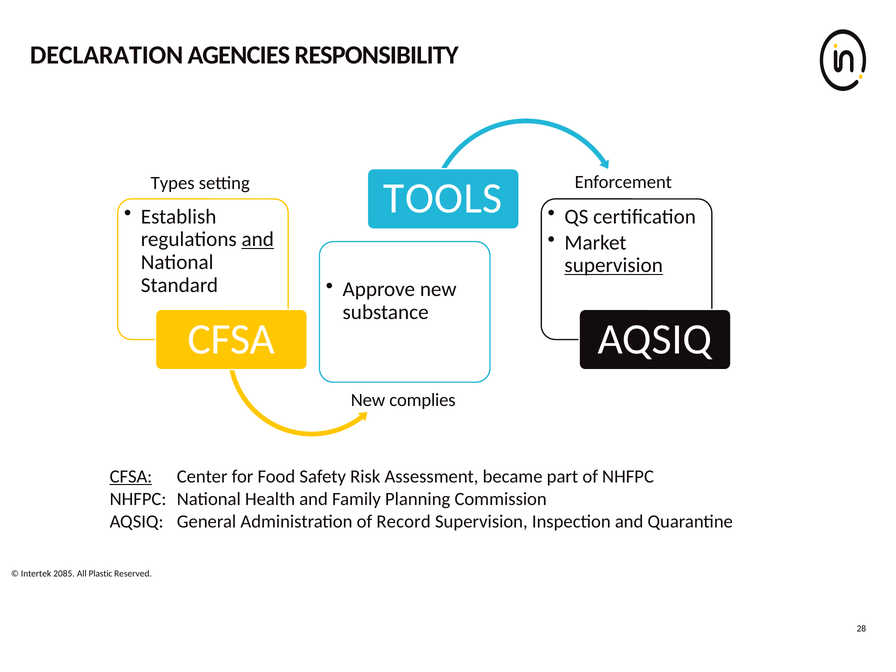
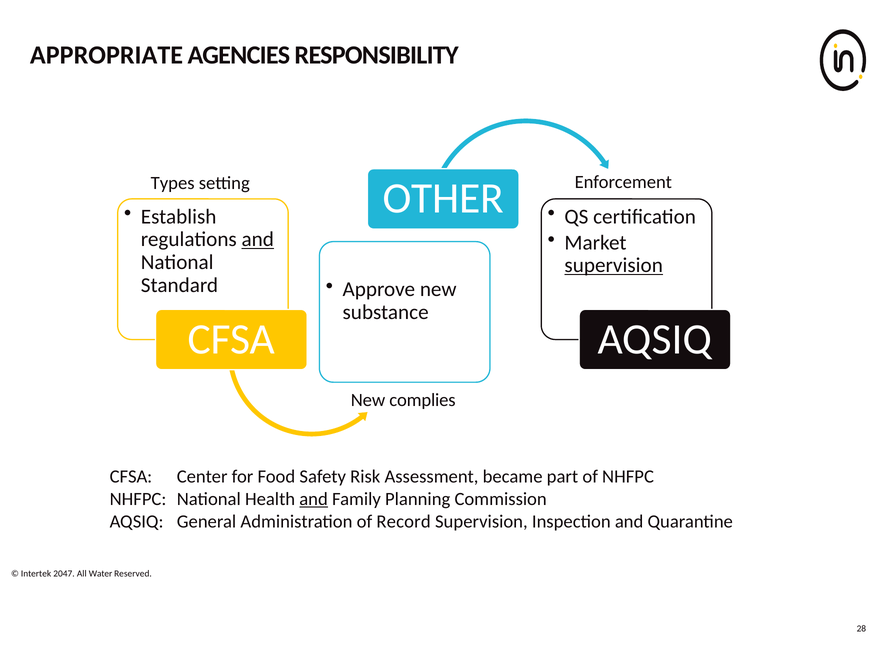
DECLARATION: DECLARATION -> APPROPRIATE
TOOLS: TOOLS -> OTHER
CFSA at (131, 477) underline: present -> none
and at (314, 499) underline: none -> present
2085: 2085 -> 2047
Plastic: Plastic -> Water
